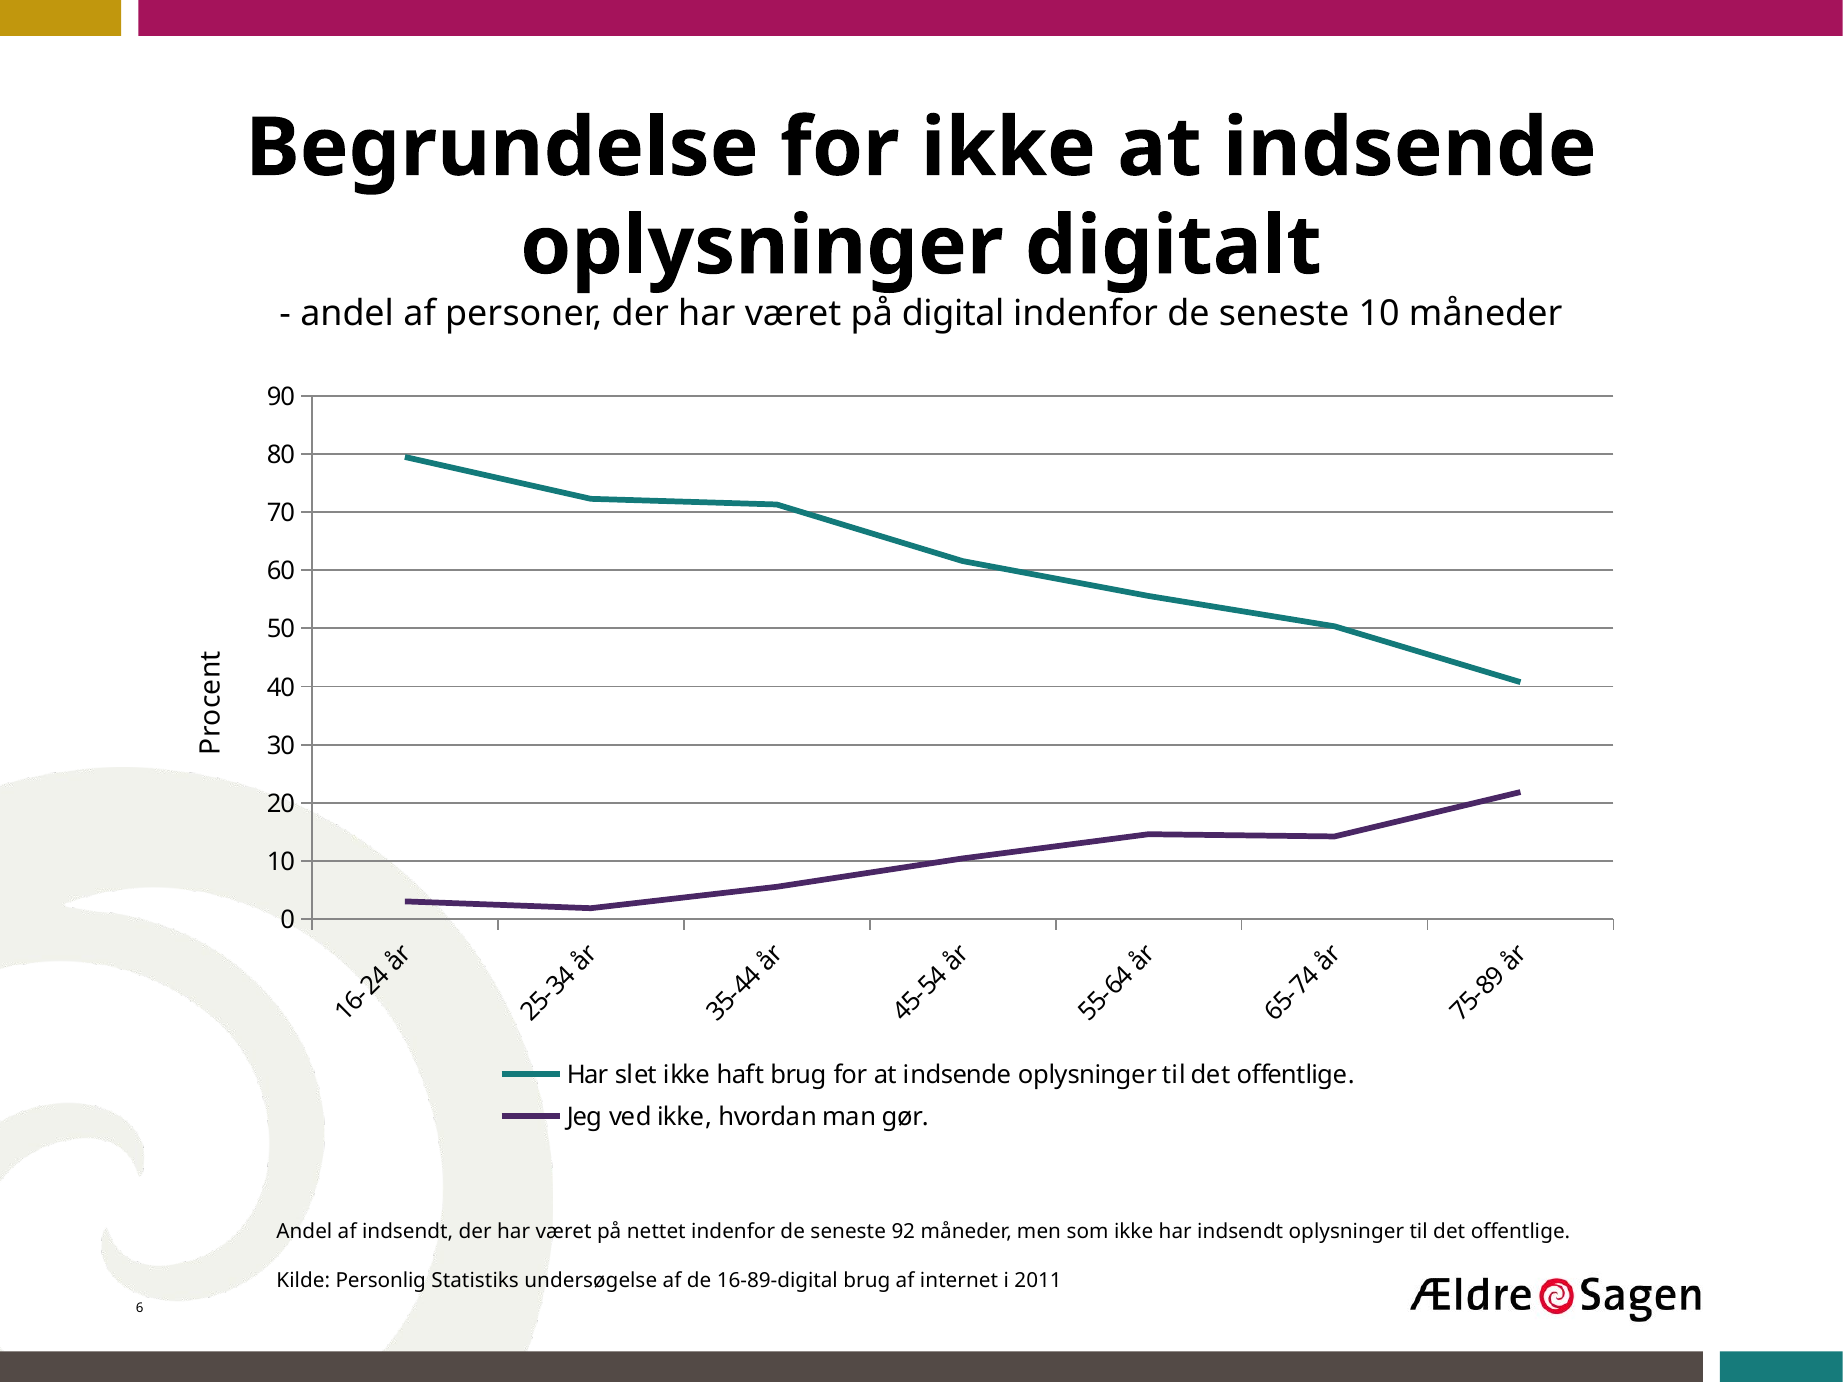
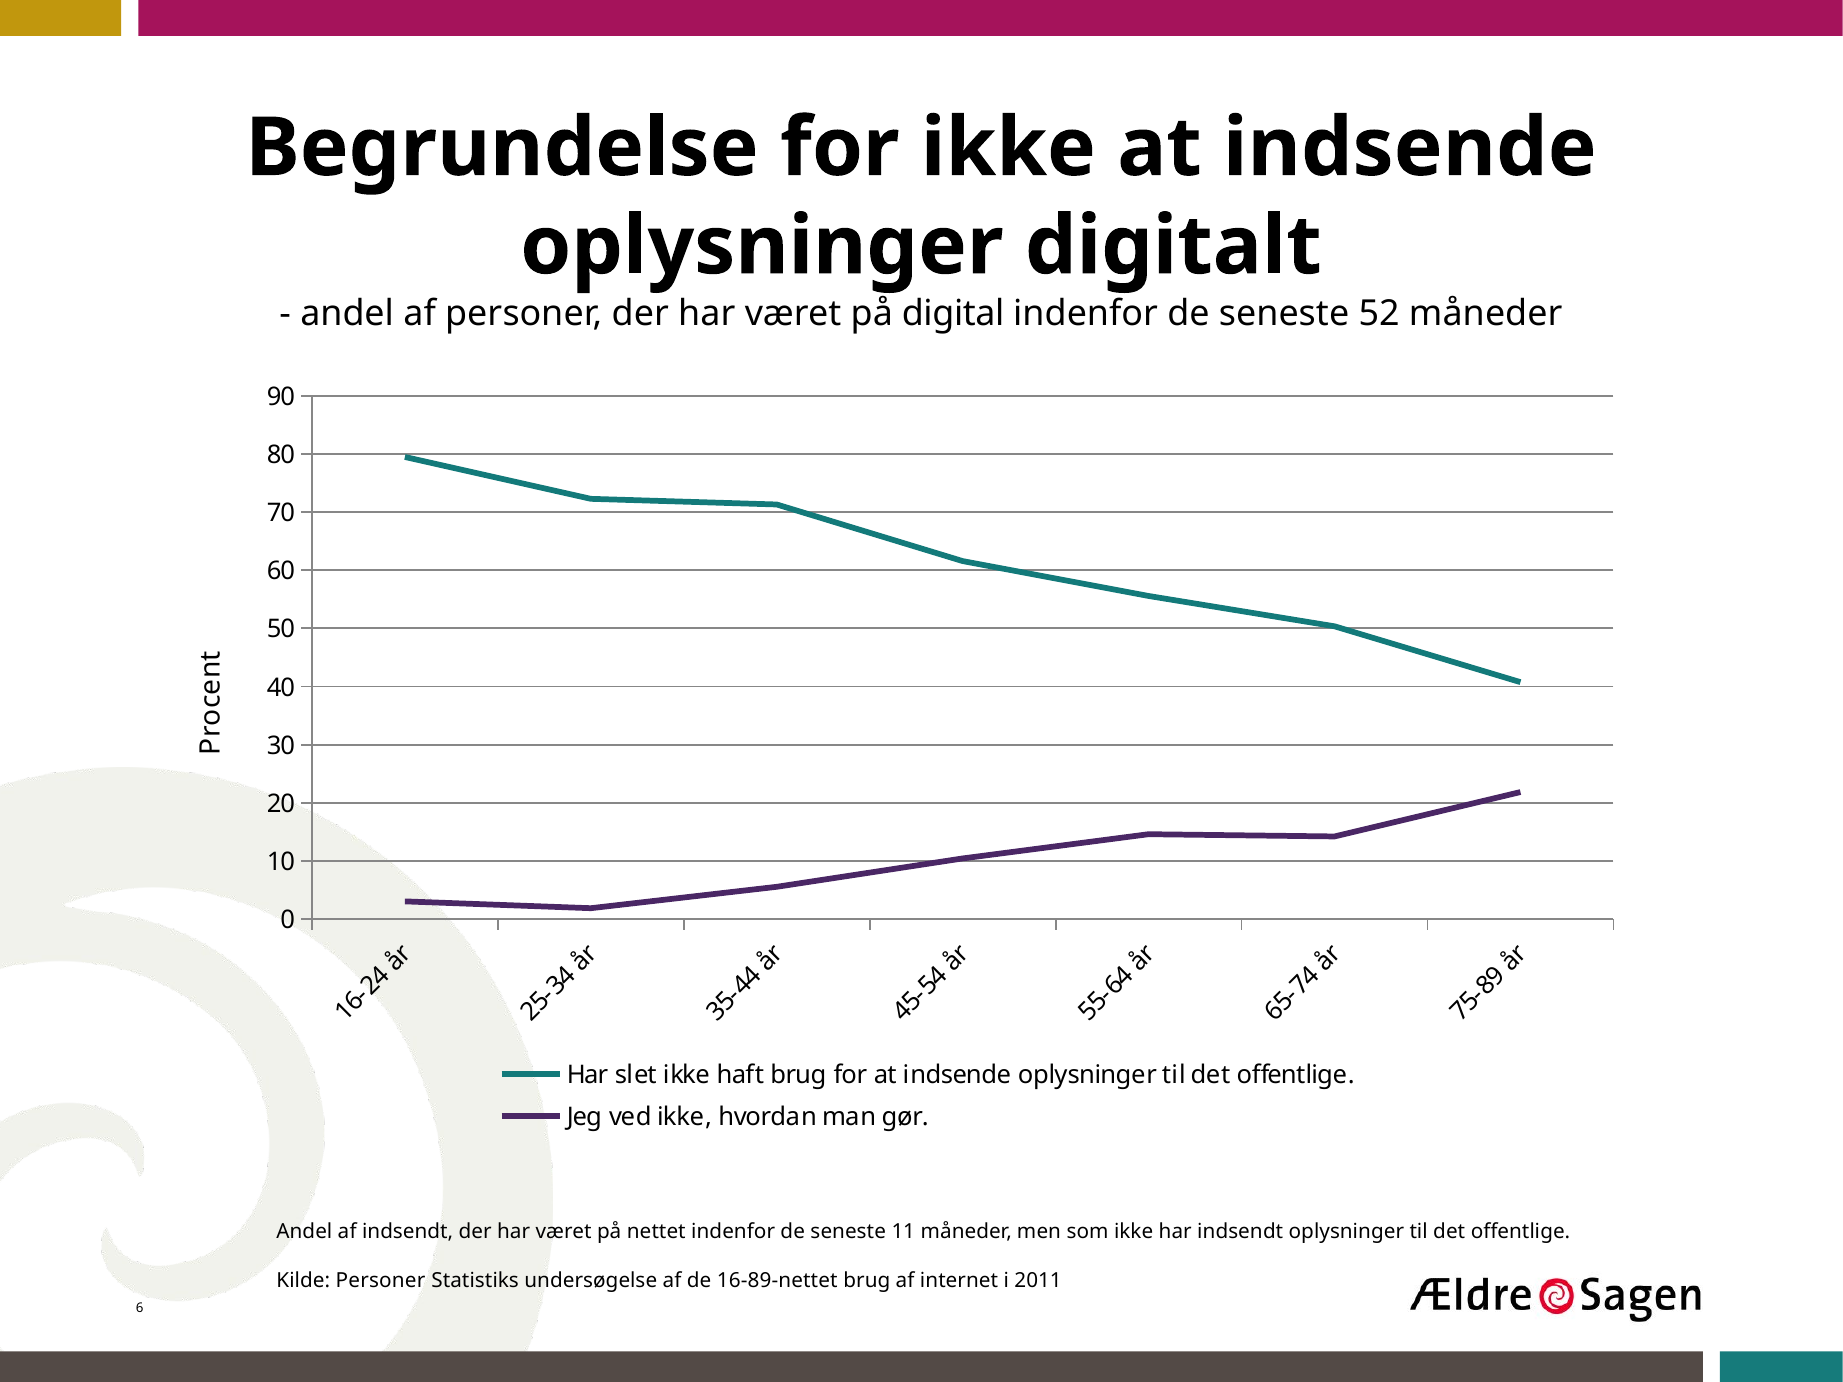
seneste 10: 10 -> 52
92: 92 -> 11
Kilde Personlig: Personlig -> Personer
16-89-digital: 16-89-digital -> 16-89-nettet
